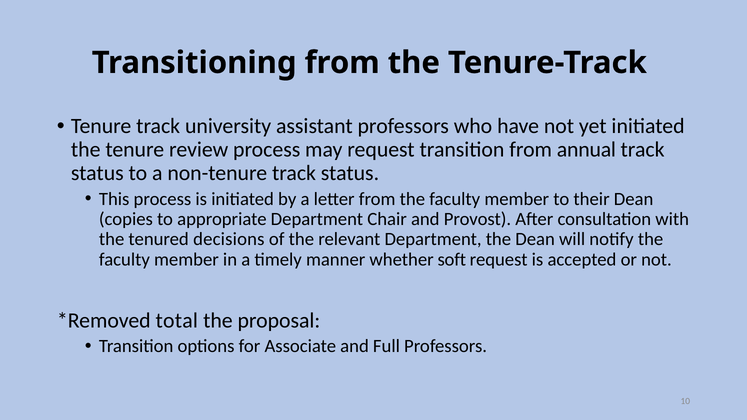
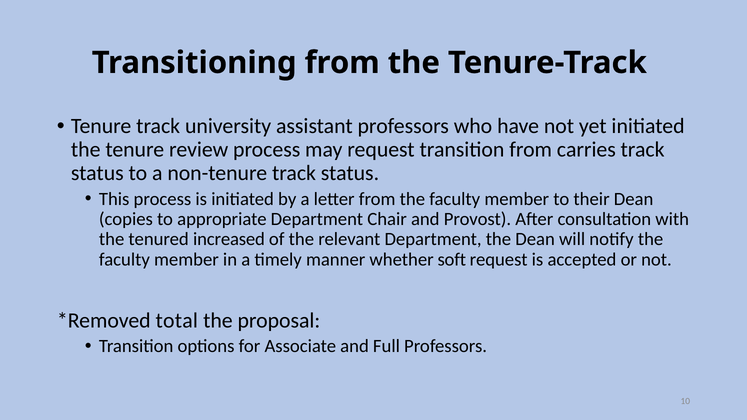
annual: annual -> carries
decisions: decisions -> increased
